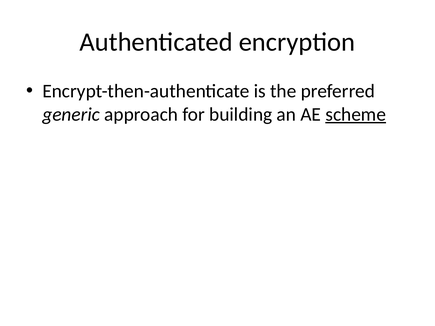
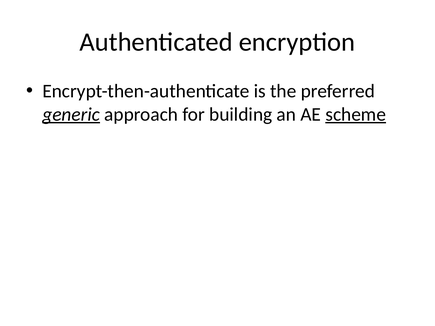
generic underline: none -> present
